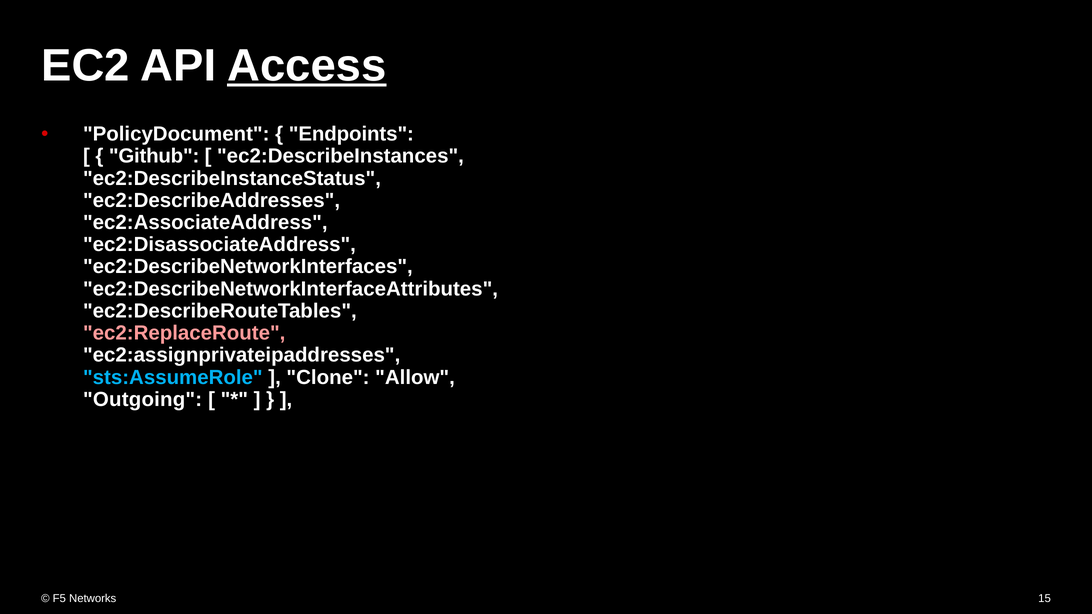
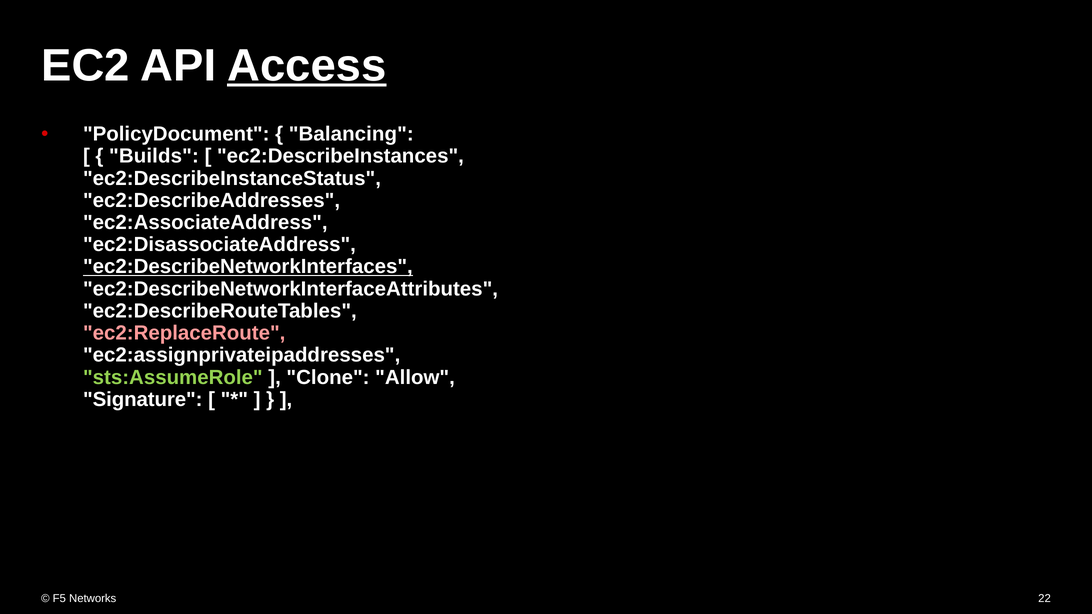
Endpoints: Endpoints -> Balancing
Github: Github -> Builds
ec2:DescribeNetworkInterfaces underline: none -> present
sts:AssumeRole colour: light blue -> light green
Outgoing: Outgoing -> Signature
15: 15 -> 22
